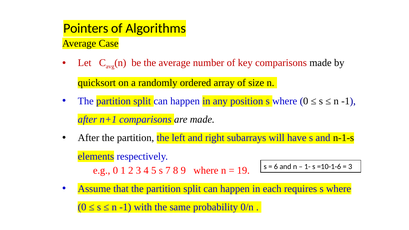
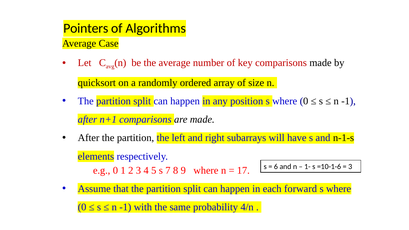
19: 19 -> 17
requires: requires -> forward
0/n: 0/n -> 4/n
